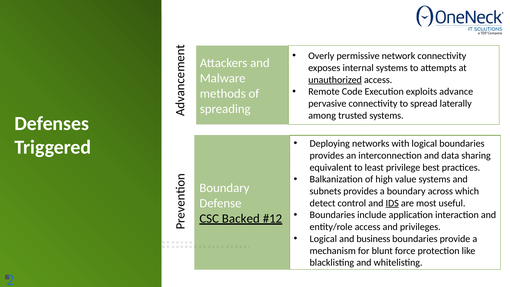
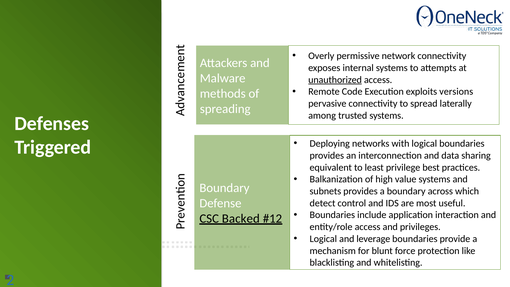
advance: advance -> versions
IDS underline: present -> none
business: business -> leverage
